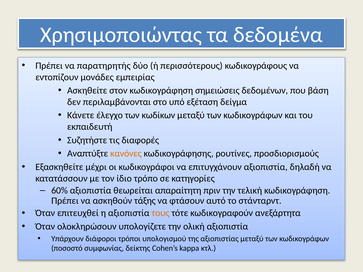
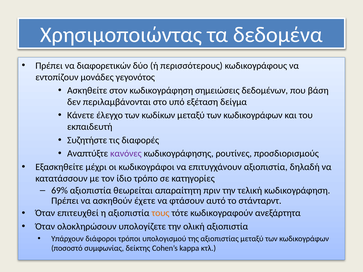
παρατηρητής: παρατηρητής -> διαφορετικών
εμπειρίας: εμπειρίας -> γεγονότος
κανόνες colour: orange -> purple
60%: 60% -> 69%
τάξης: τάξης -> έχετε
